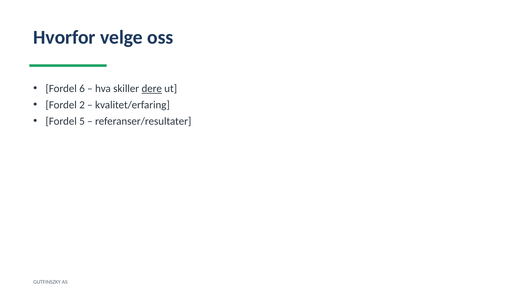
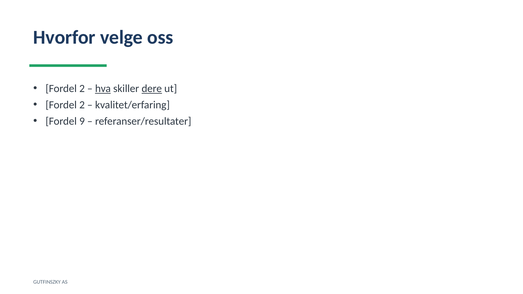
6 at (82, 89): 6 -> 2
hva underline: none -> present
5: 5 -> 9
